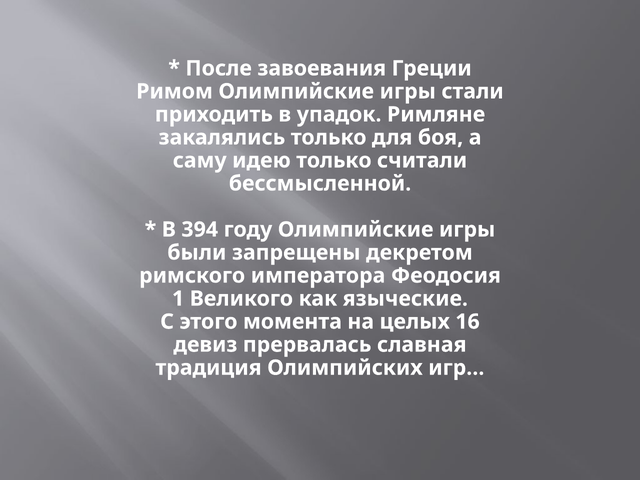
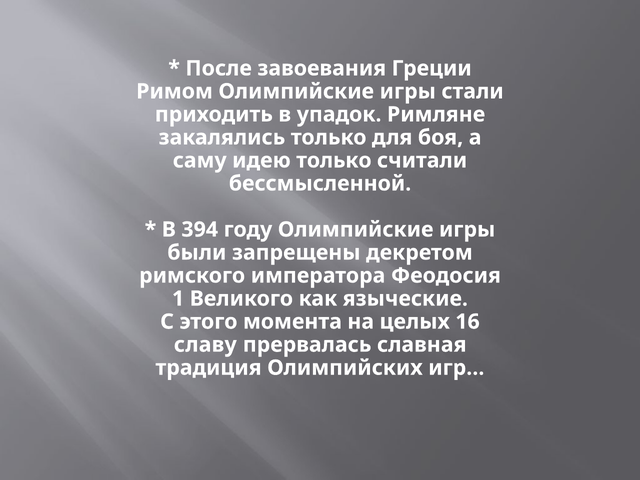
девиз: девиз -> славу
